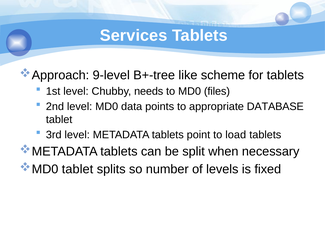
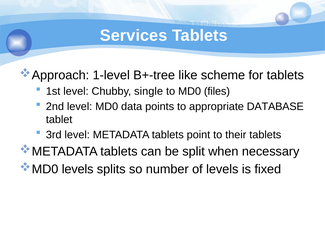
9-level: 9-level -> 1-level
needs: needs -> single
load: load -> their
tablet at (78, 169): tablet -> levels
